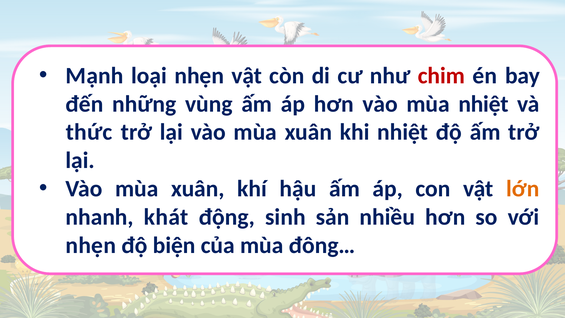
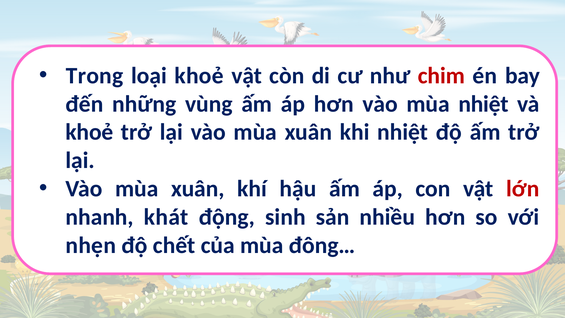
Mạnh: Mạnh -> Trong
loại nhẹn: nhẹn -> khoẻ
thức at (89, 132): thức -> khoẻ
lớn colour: orange -> red
biện: biện -> chết
